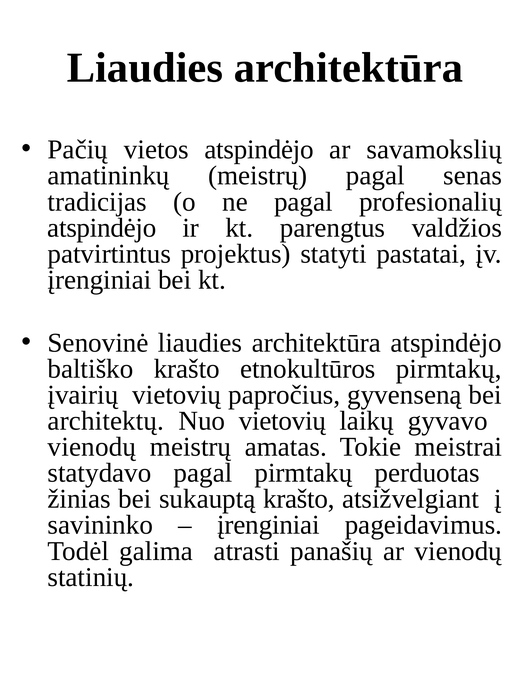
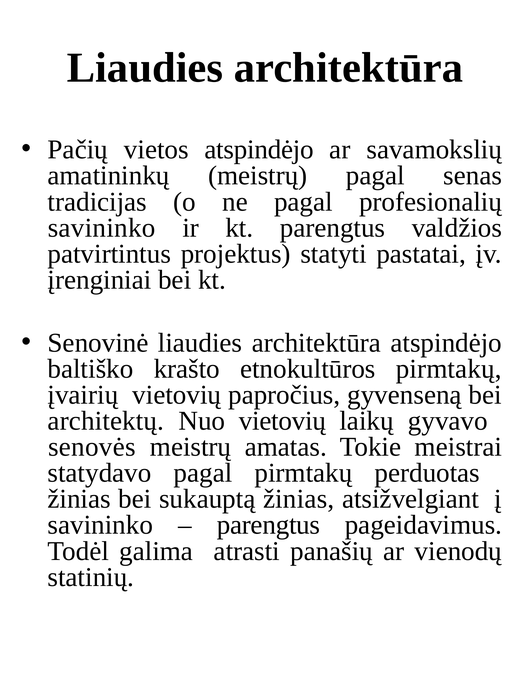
atspindėjo at (102, 228): atspindėjo -> savininko
vienodų at (92, 447): vienodų -> senovės
sukauptą krašto: krašto -> žinias
įrenginiai at (268, 525): įrenginiai -> parengtus
